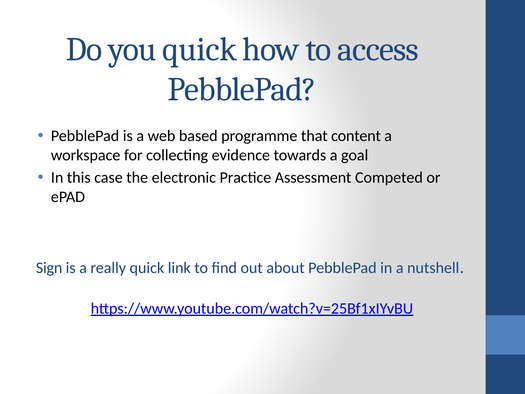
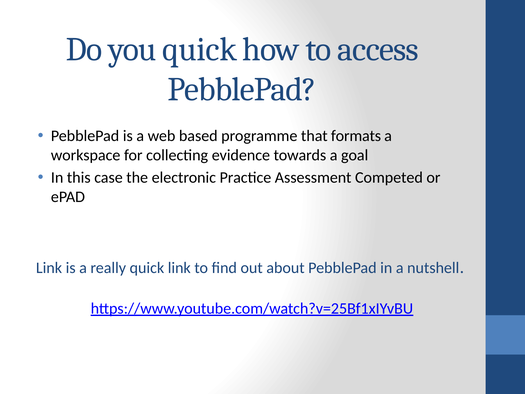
content: content -> formats
Sign at (49, 268): Sign -> Link
